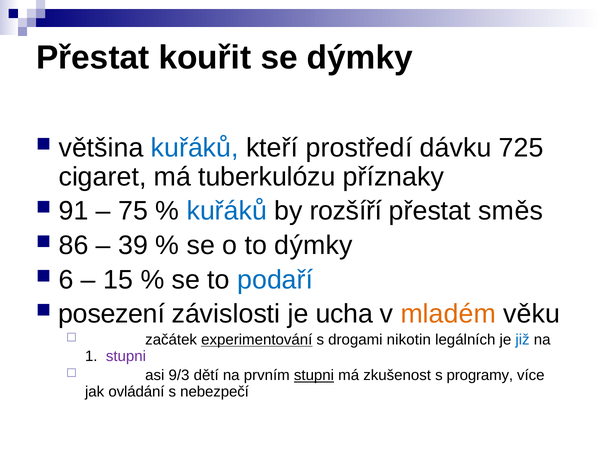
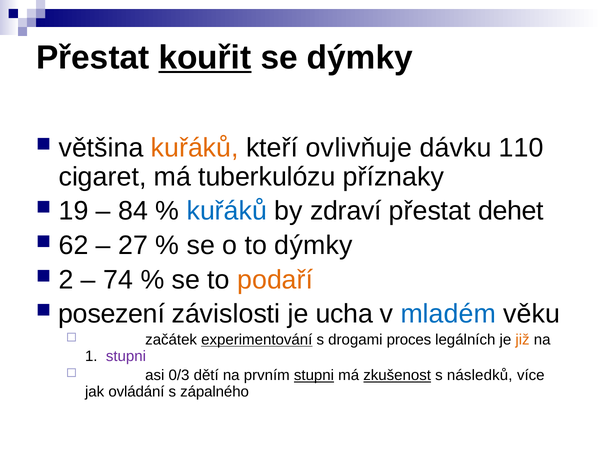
kouřit underline: none -> present
kuřáků at (195, 148) colour: blue -> orange
prostředí: prostředí -> ovlivňuje
725: 725 -> 110
91: 91 -> 19
75: 75 -> 84
rozšíří: rozšíří -> zdraví
směs: směs -> dehet
86: 86 -> 62
39: 39 -> 27
6: 6 -> 2
15: 15 -> 74
podaří colour: blue -> orange
mladém colour: orange -> blue
nikotin: nikotin -> proces
již colour: blue -> orange
9/3: 9/3 -> 0/3
zkušenost underline: none -> present
programy: programy -> následků
nebezpečí: nebezpečí -> zápalného
